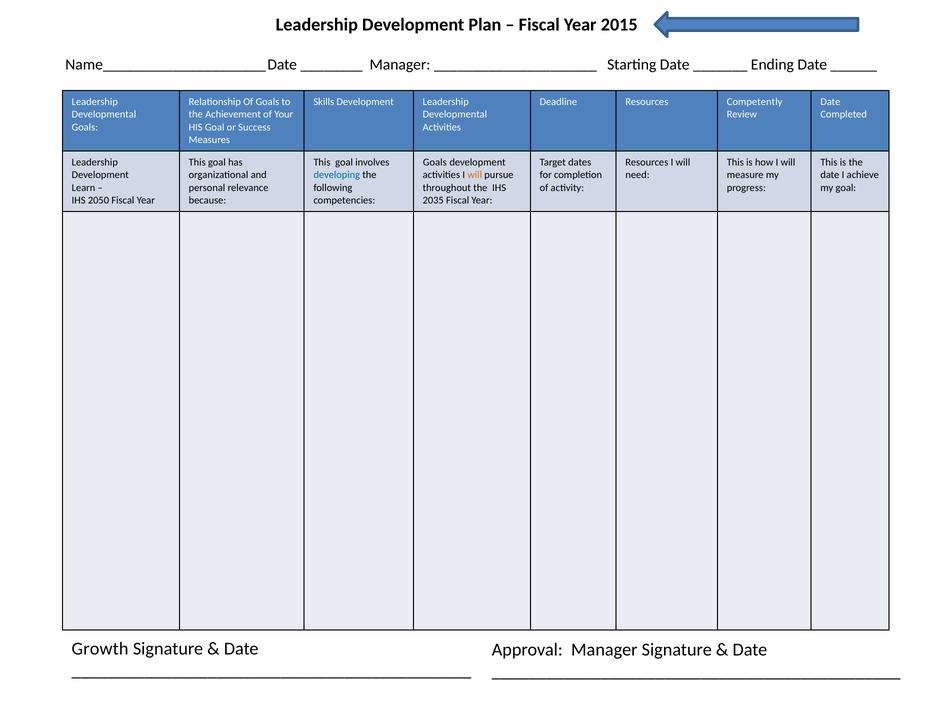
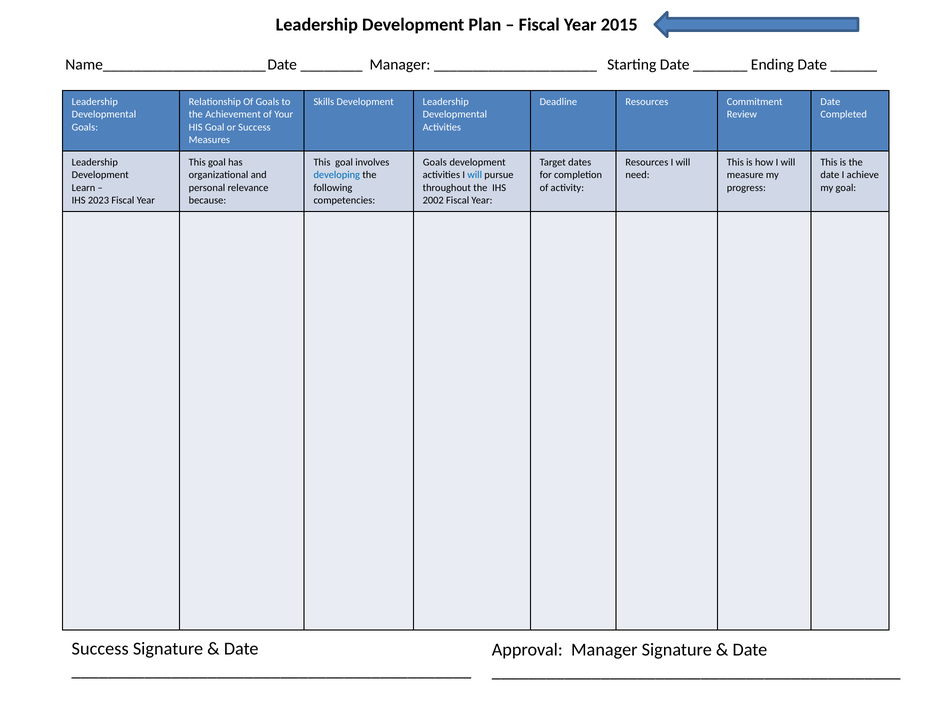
Competently: Competently -> Commitment
will at (475, 175) colour: orange -> blue
2050: 2050 -> 2023
2035: 2035 -> 2002
Growth at (100, 649): Growth -> Success
